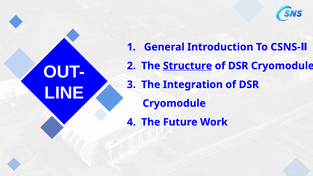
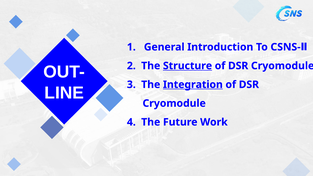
Integration underline: none -> present
